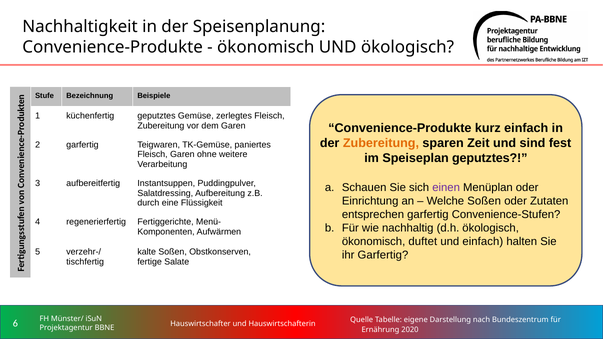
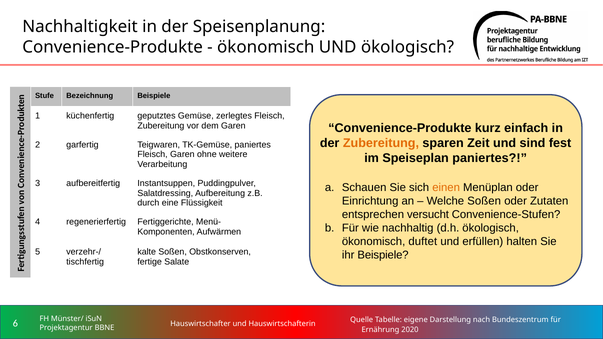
Speiseplan geputztes: geputztes -> paniertes
einen colour: purple -> orange
entsprechen garfertig: garfertig -> versucht
und einfach: einfach -> erfüllen
ihr Garfertig: Garfertig -> Beispiele
